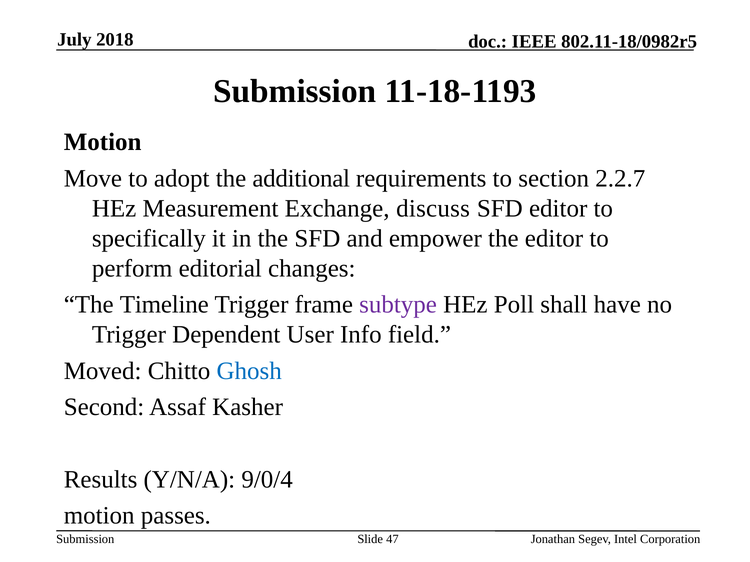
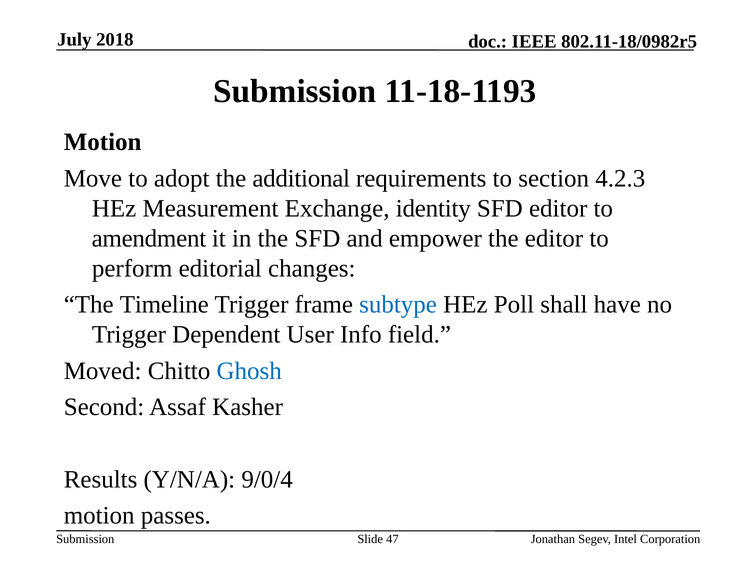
2.2.7: 2.2.7 -> 4.2.3
discuss: discuss -> identity
specifically: specifically -> amendment
subtype colour: purple -> blue
